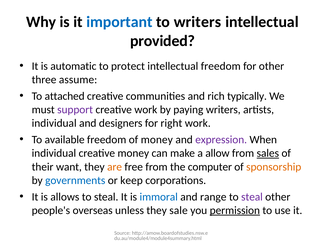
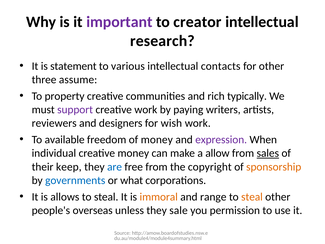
important colour: blue -> purple
to writers: writers -> creator
provided: provided -> research
automatic: automatic -> statement
protect: protect -> various
intellectual freedom: freedom -> contacts
attached: attached -> property
individual at (54, 123): individual -> reviewers
right: right -> wish
want: want -> keep
are colour: orange -> blue
computer: computer -> copyright
keep: keep -> what
immoral colour: blue -> orange
steal at (252, 197) colour: purple -> orange
permission underline: present -> none
